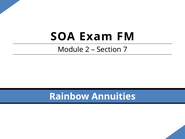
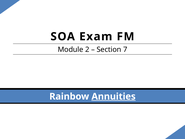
Annuities underline: none -> present
